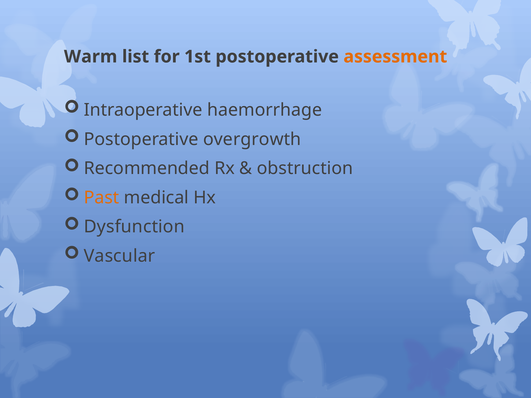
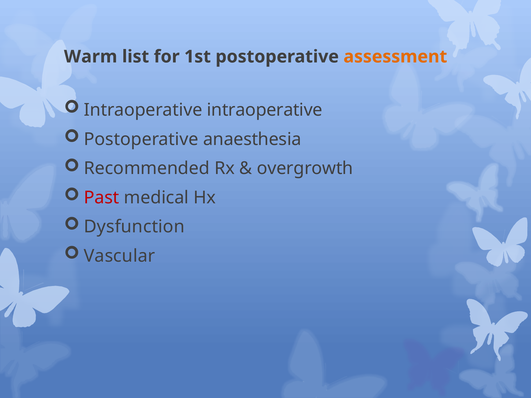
Intraoperative haemorrhage: haemorrhage -> intraoperative
overgrowth: overgrowth -> anaesthesia
obstruction: obstruction -> overgrowth
Past colour: orange -> red
